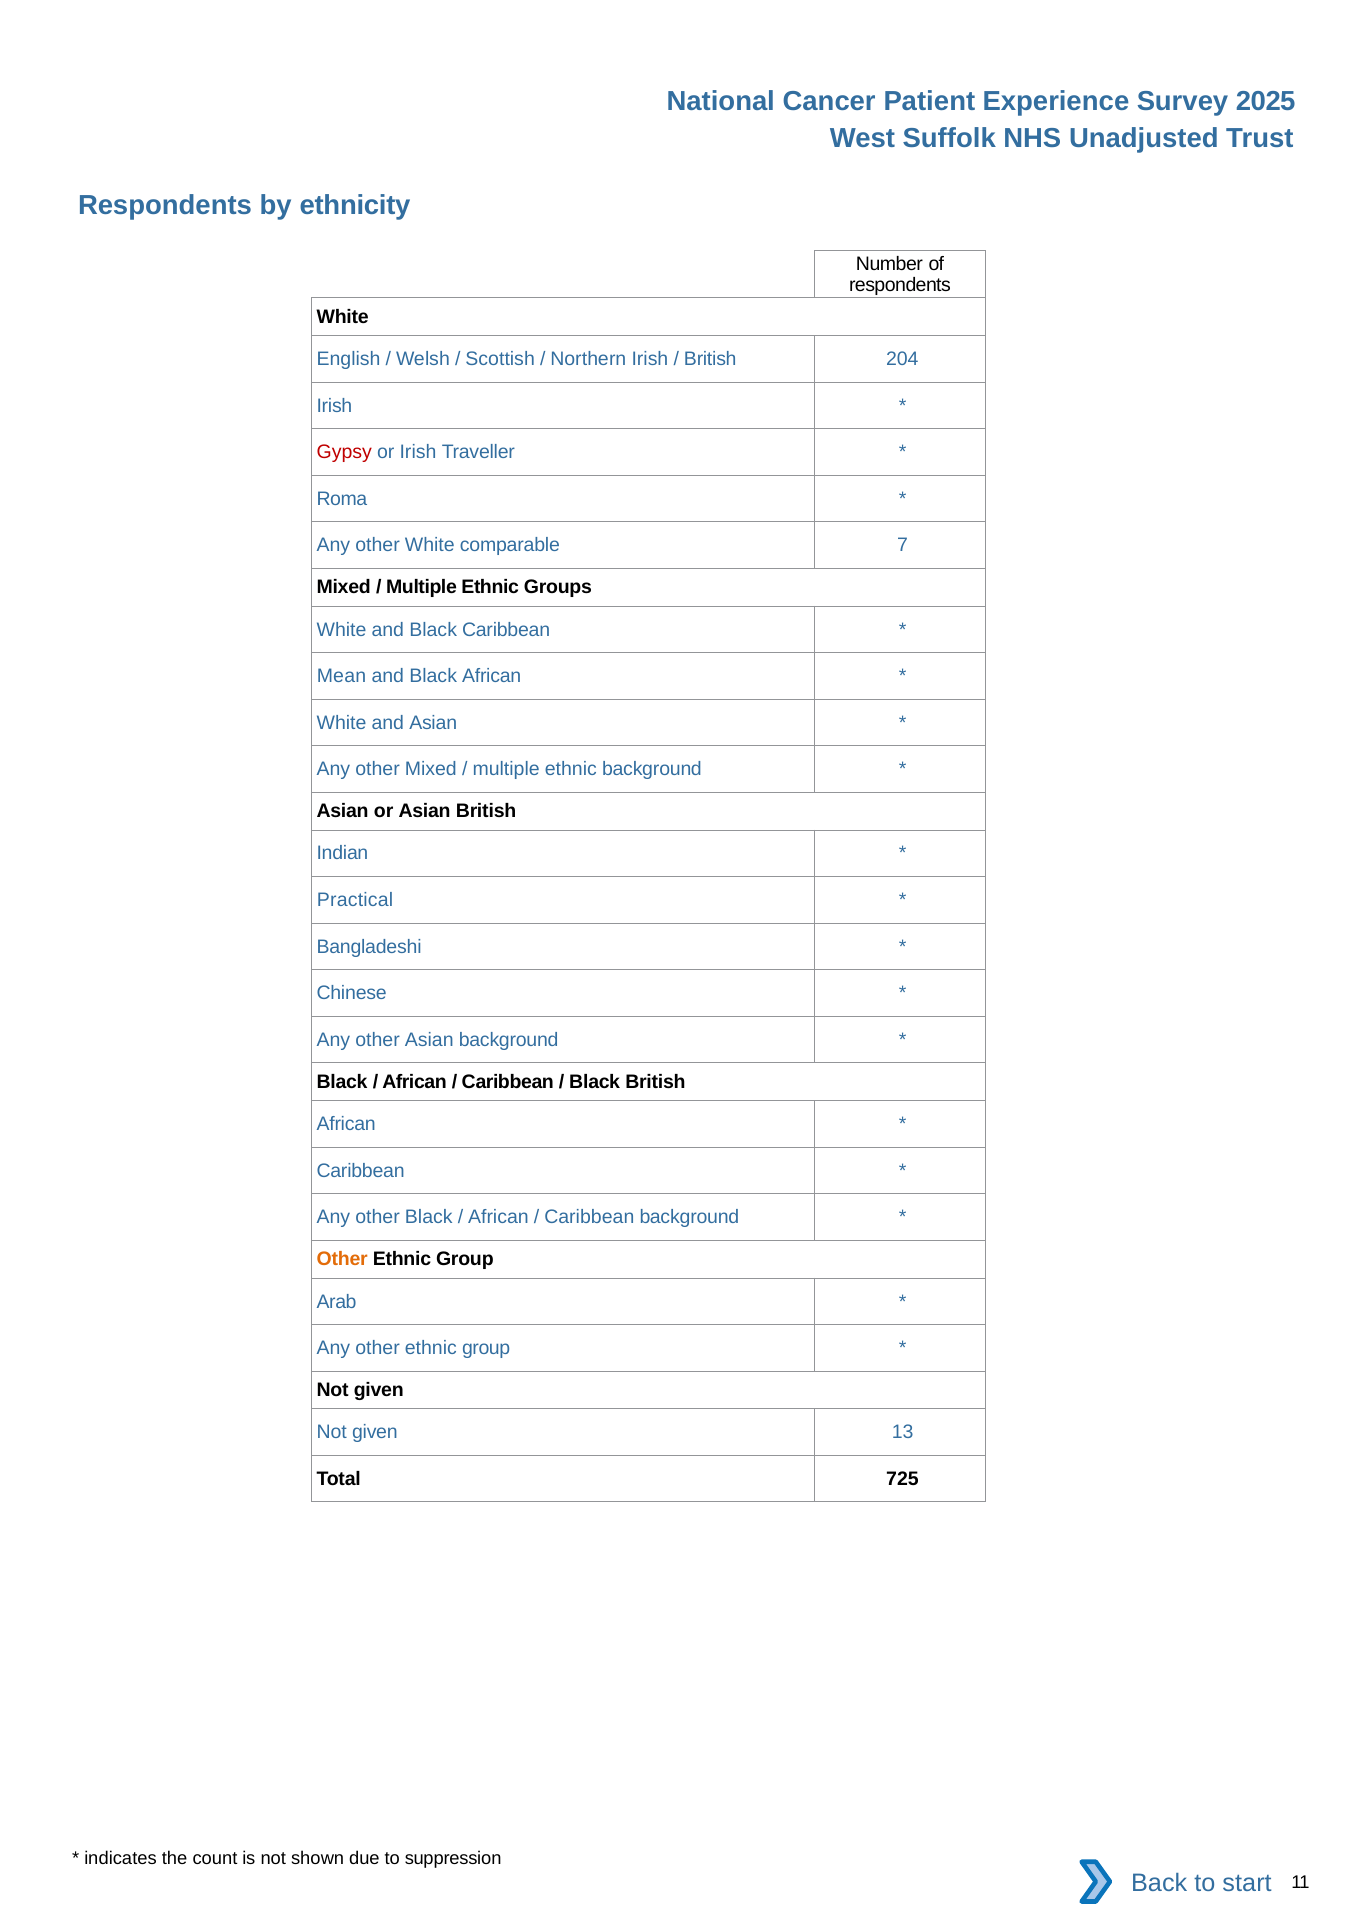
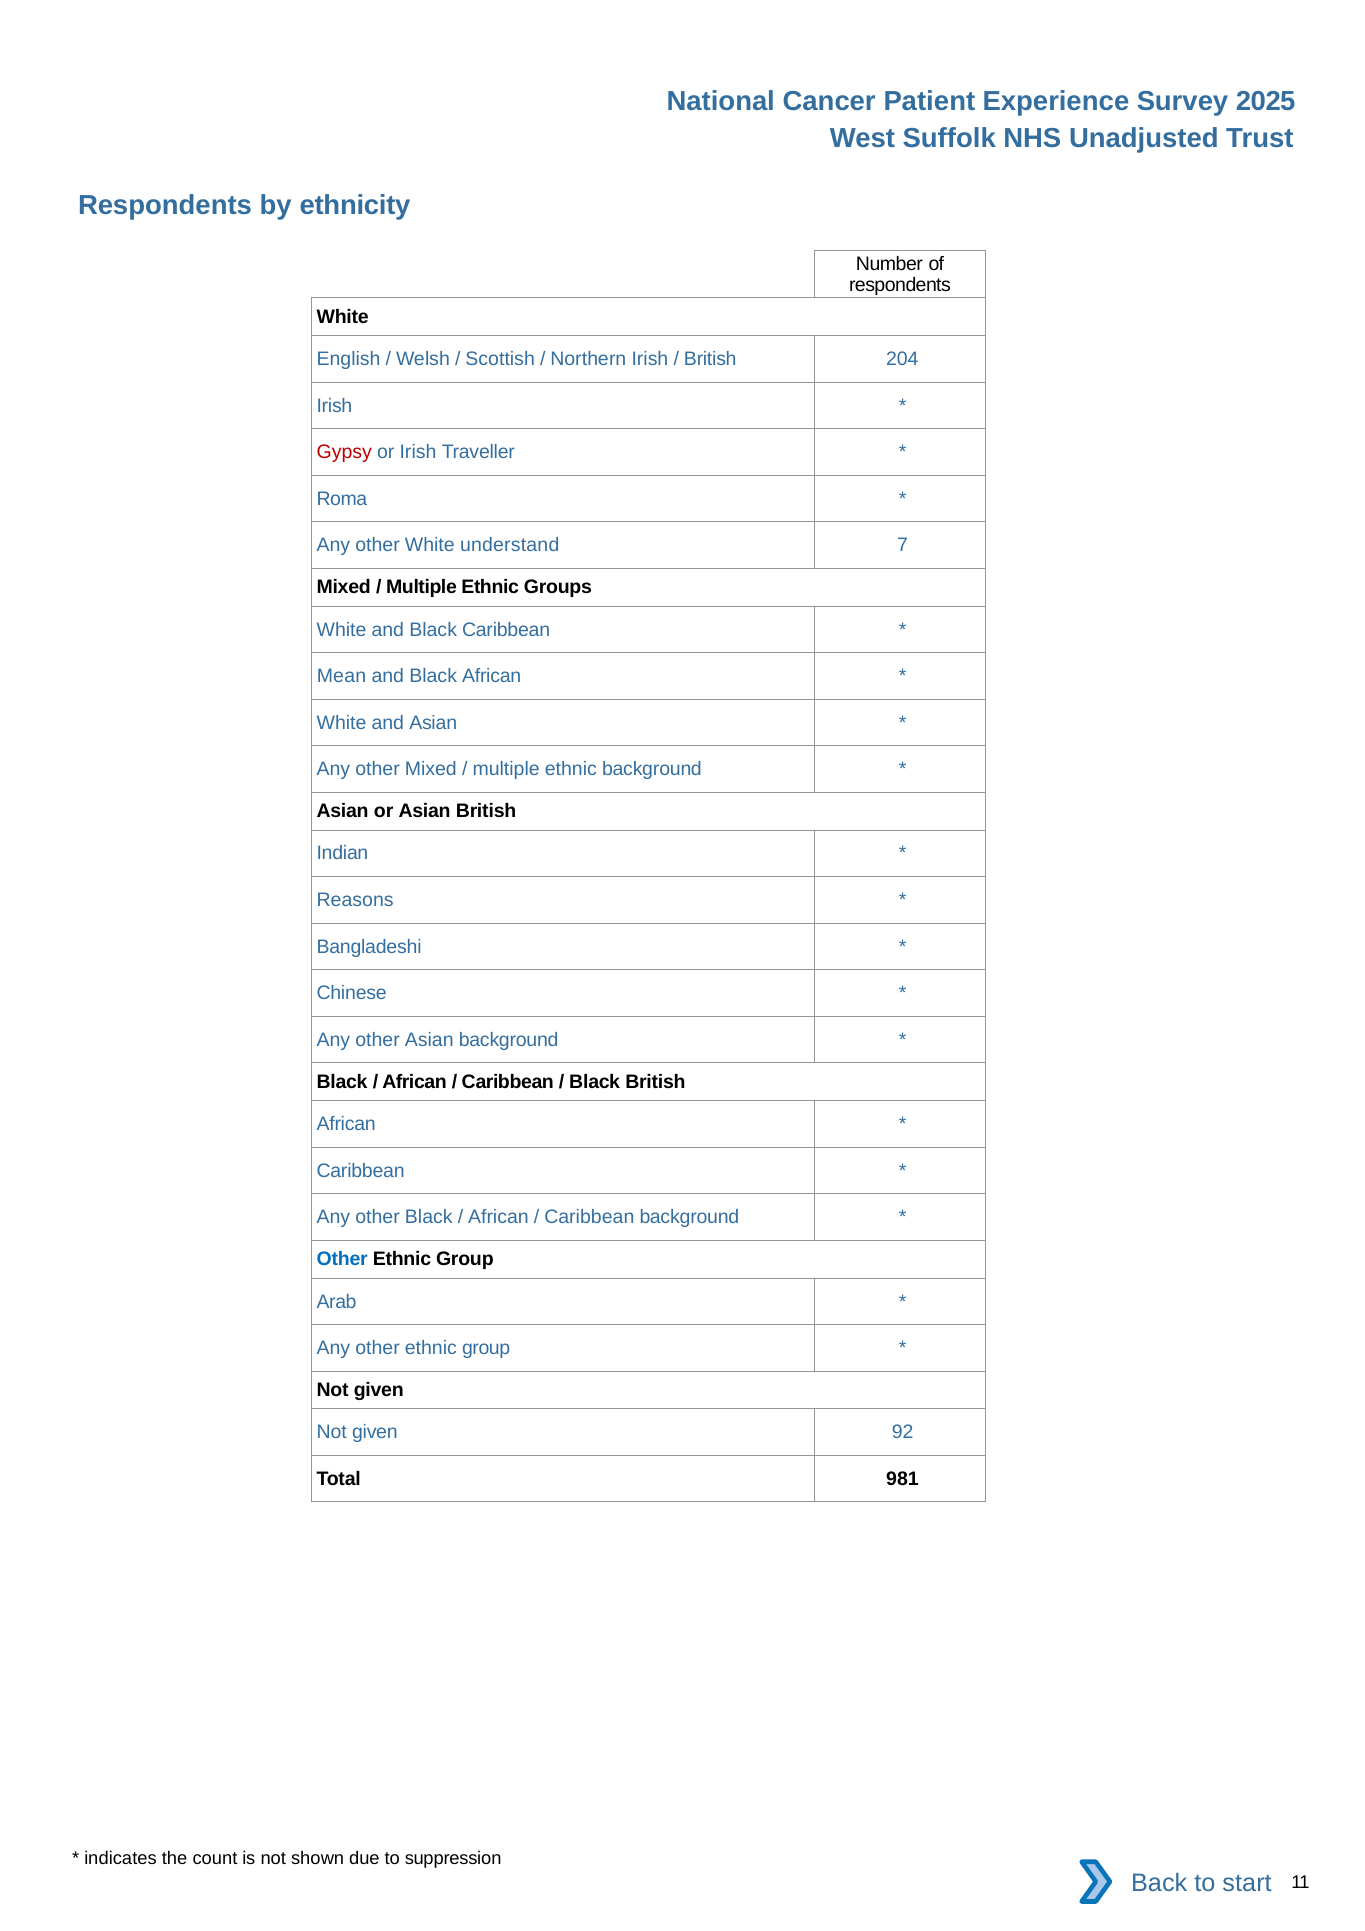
comparable: comparable -> understand
Practical: Practical -> Reasons
Other at (342, 1260) colour: orange -> blue
13: 13 -> 92
725: 725 -> 981
